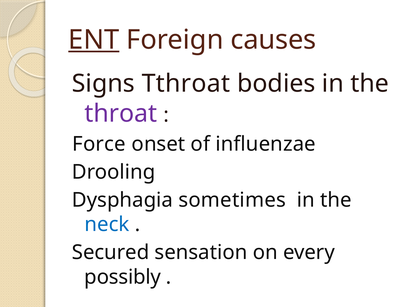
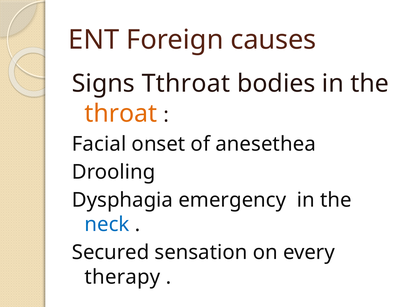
ENT underline: present -> none
throat colour: purple -> orange
Force: Force -> Facial
influenzae: influenzae -> anesethea
sometimes: sometimes -> emergency
possibly: possibly -> therapy
